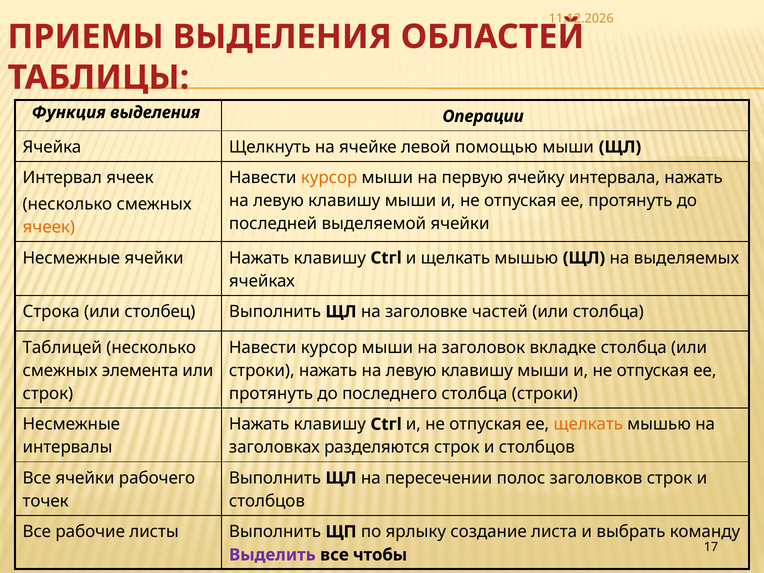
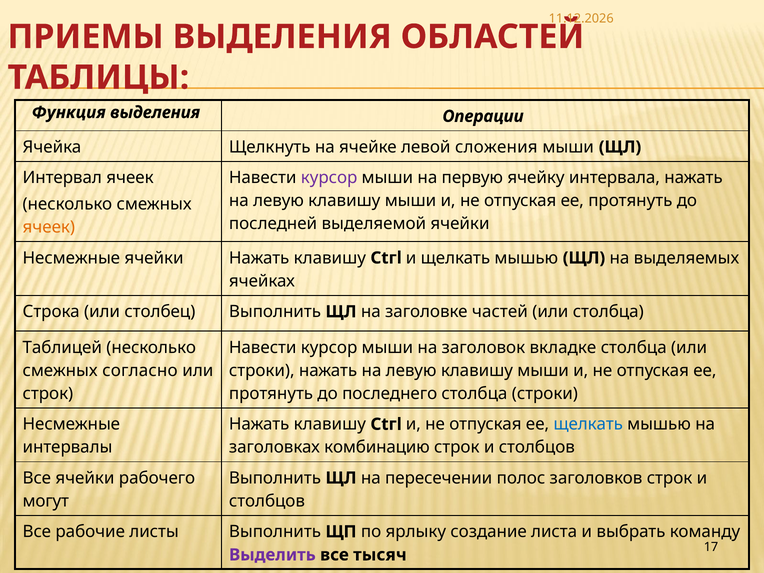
помощью: помощью -> сложения
курсор at (329, 178) colour: orange -> purple
элемента: элемента -> согласно
щелкать at (588, 424) colour: orange -> blue
разделяются: разделяются -> комбинацию
точек: точек -> могут
чтобы: чтобы -> тысяч
